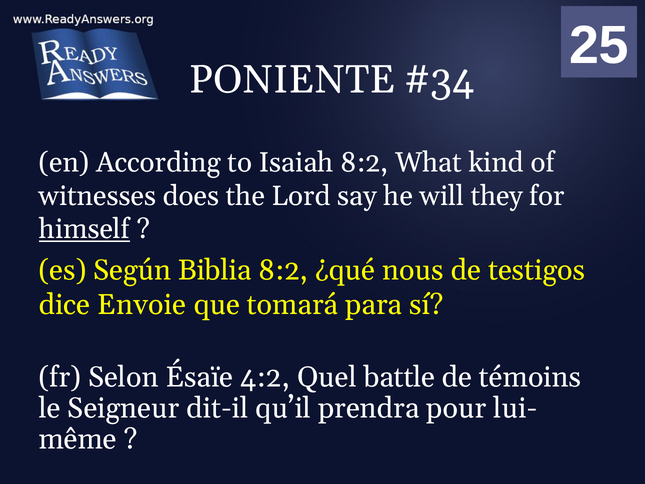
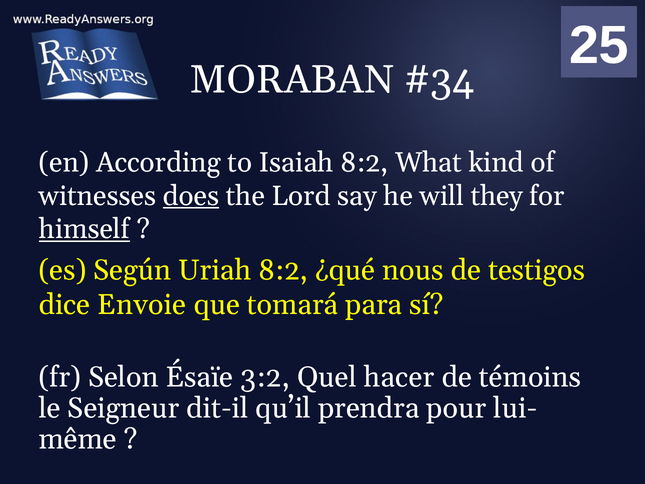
PONIENTE: PONIENTE -> MORABAN
does underline: none -> present
Biblia: Biblia -> Uriah
4:2: 4:2 -> 3:2
battle: battle -> hacer
